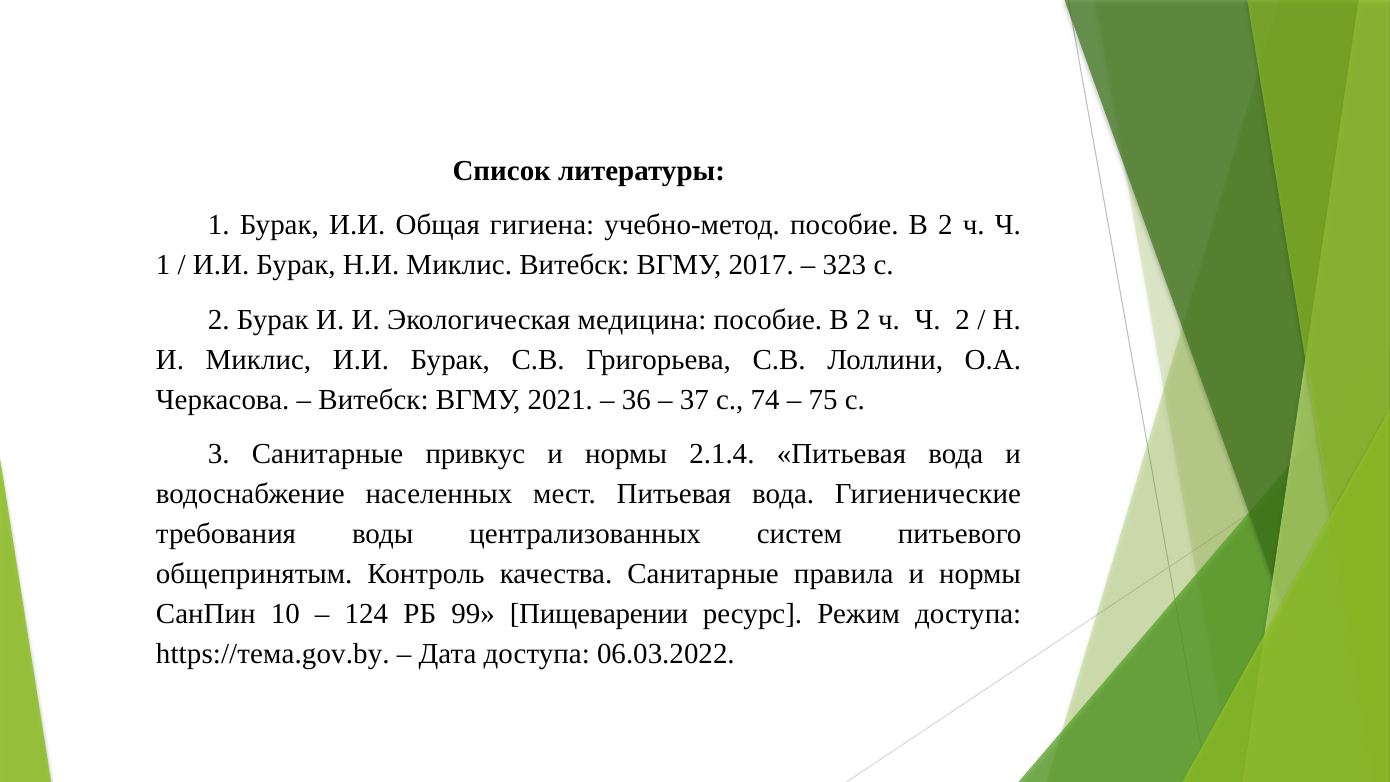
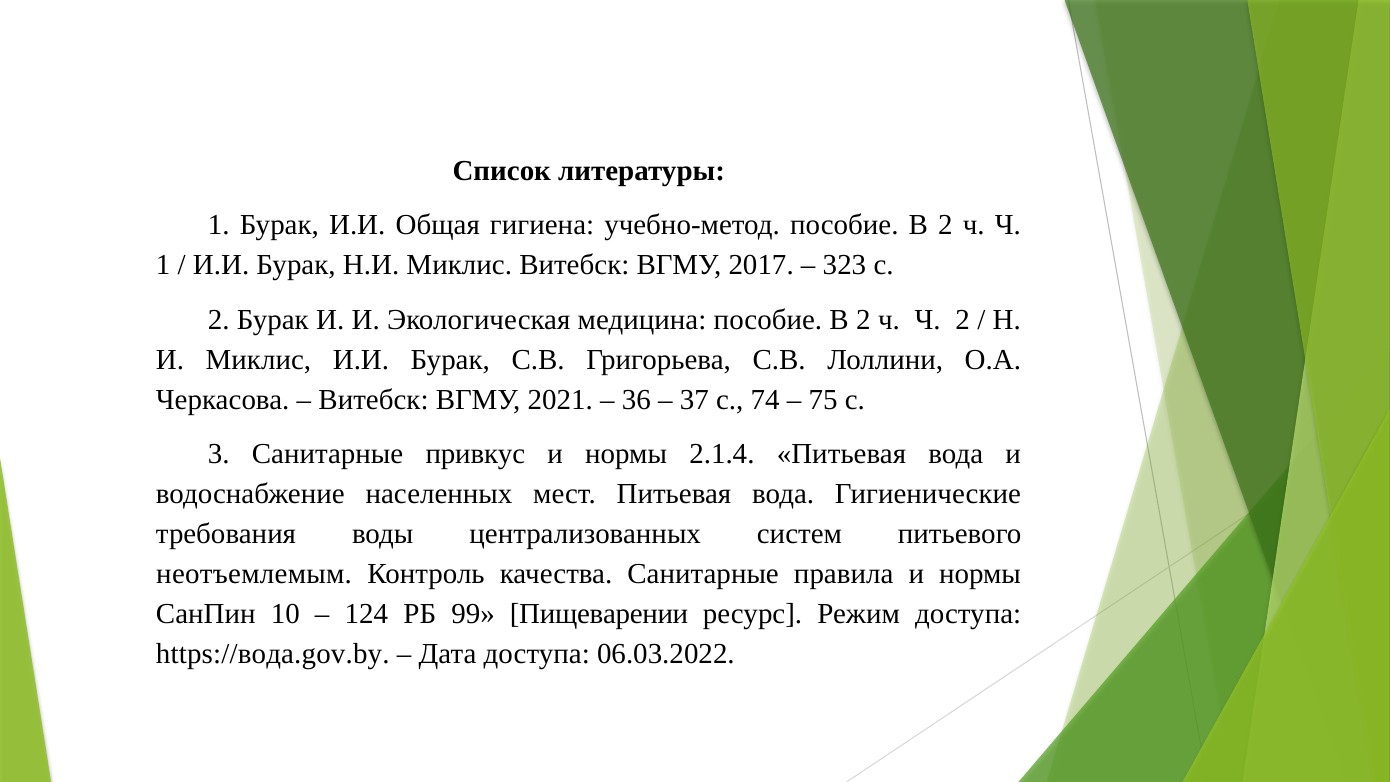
общепринятым: общепринятым -> неотъемлемым
https://тема.gov.by: https://тема.gov.by -> https://вода.gov.by
